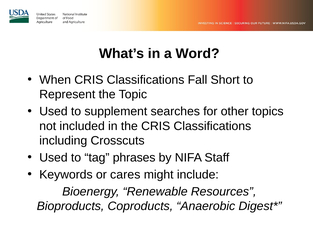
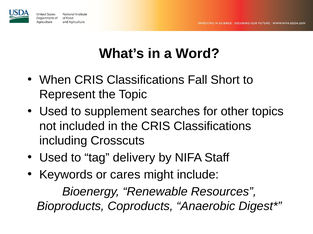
phrases: phrases -> delivery
